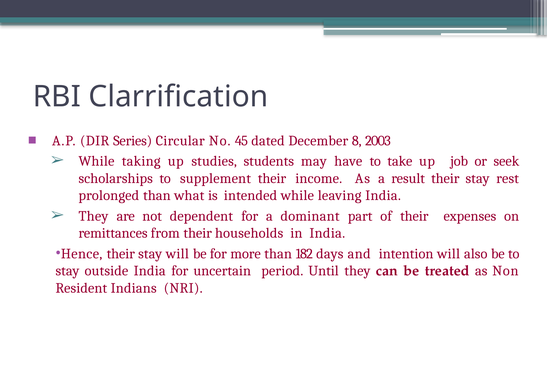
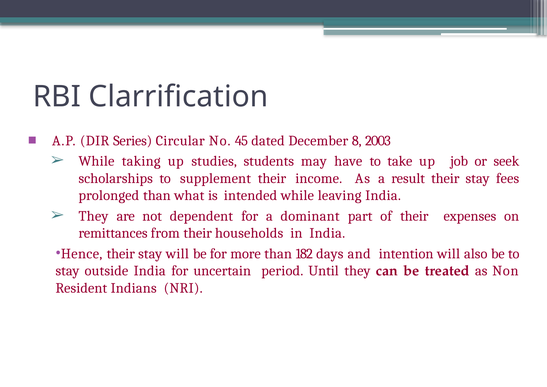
rest: rest -> fees
